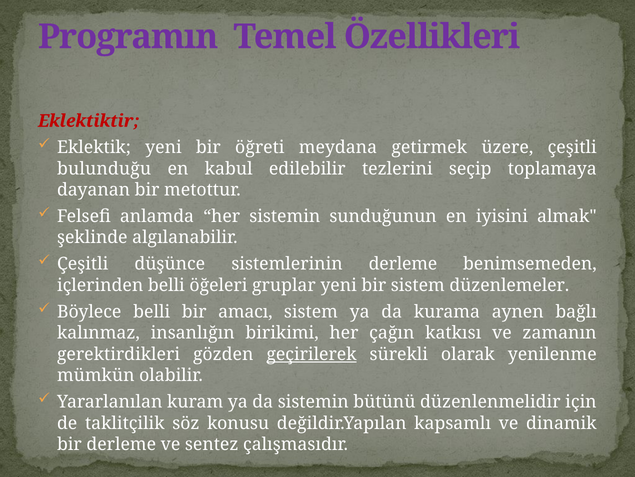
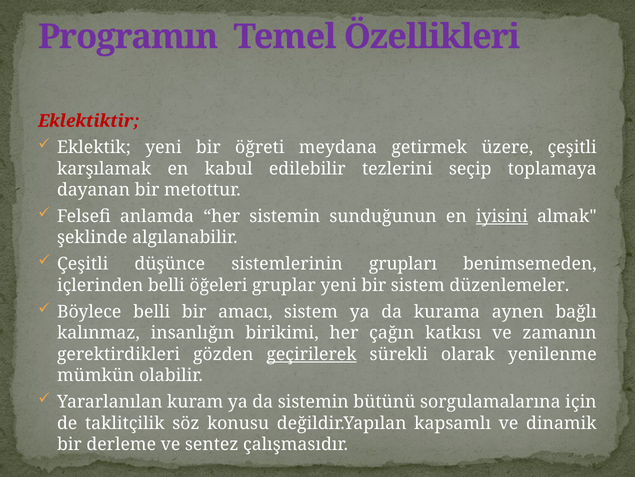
bulunduğu: bulunduğu -> karşılamak
iyisini underline: none -> present
sistemlerinin derleme: derleme -> grupları
düzenlenmelidir: düzenlenmelidir -> sorgulamalarına
